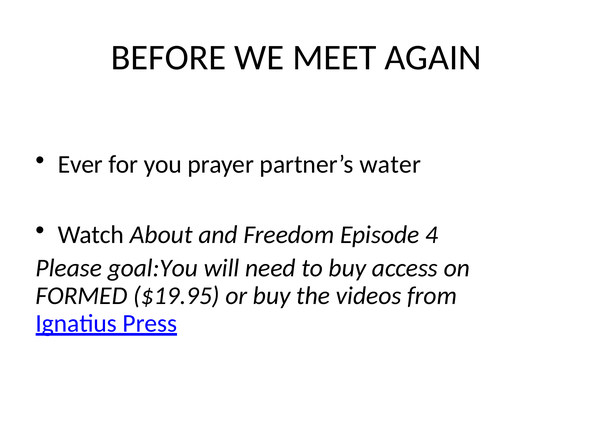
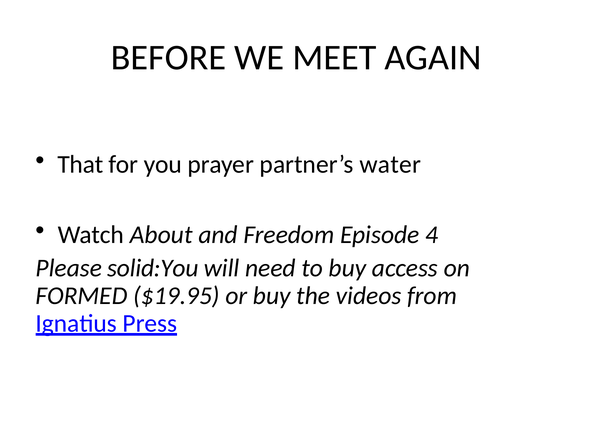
Ever: Ever -> That
goal:You: goal:You -> solid:You
